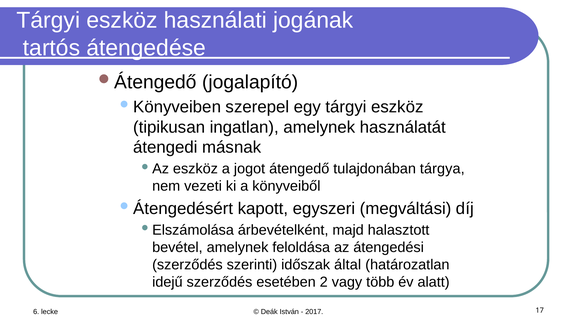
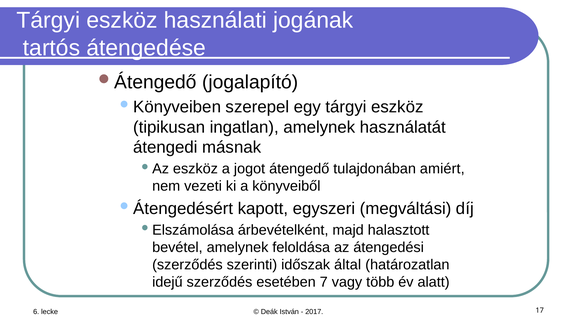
tárgya: tárgya -> amiért
2: 2 -> 7
